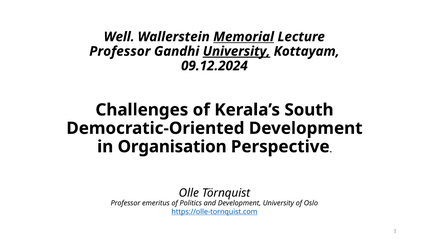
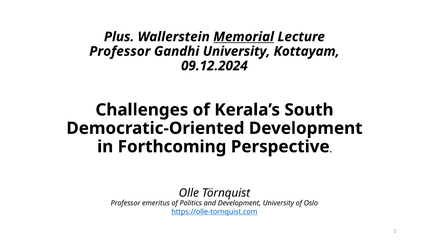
Well: Well -> Plus
University at (237, 51) underline: present -> none
Organisation: Organisation -> Forthcoming
